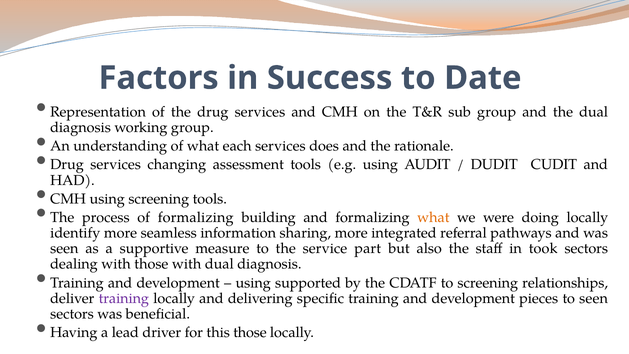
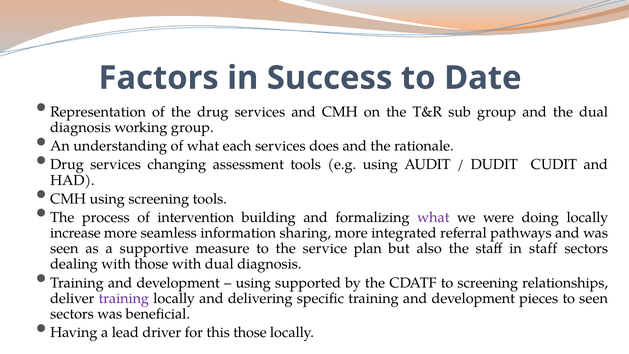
of formalizing: formalizing -> intervention
what at (433, 217) colour: orange -> purple
identify: identify -> increase
part: part -> plan
in took: took -> staff
